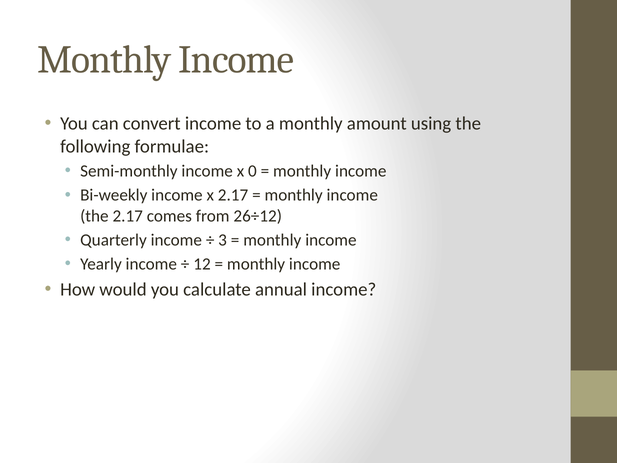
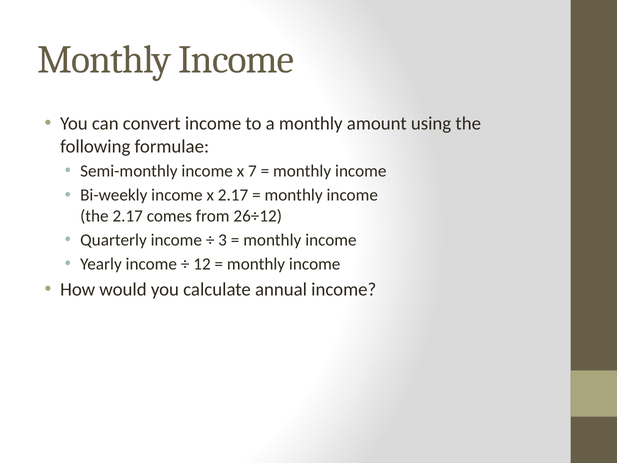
0: 0 -> 7
